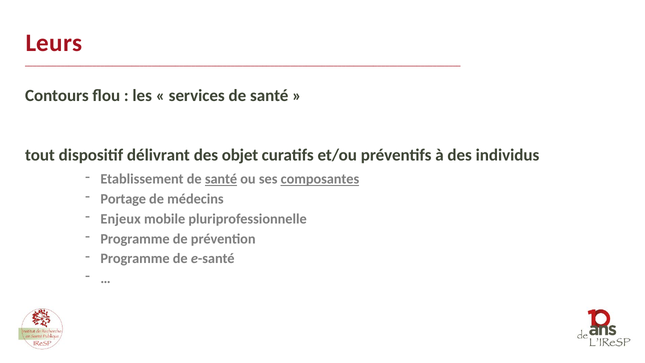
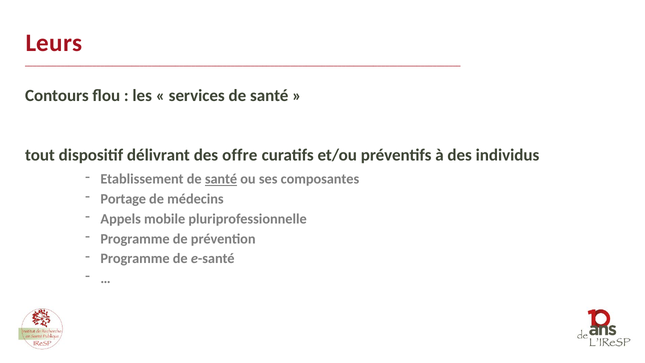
objet: objet -> offre
composantes underline: present -> none
Enjeux: Enjeux -> Appels
